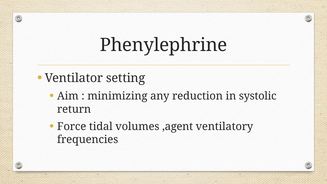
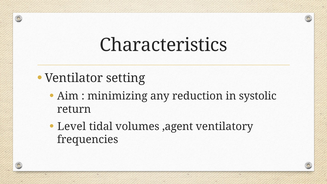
Phenylephrine: Phenylephrine -> Characteristics
Force: Force -> Level
